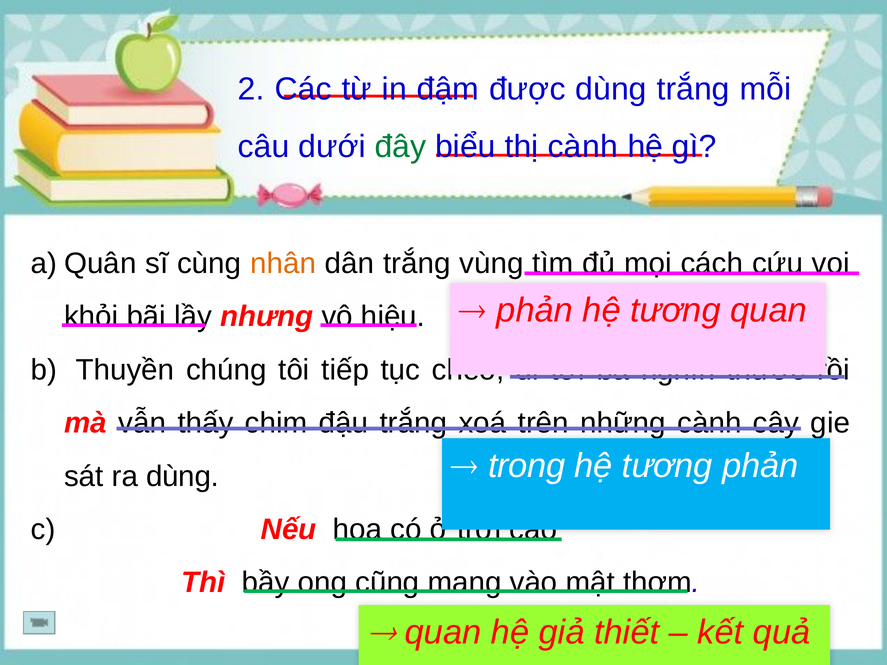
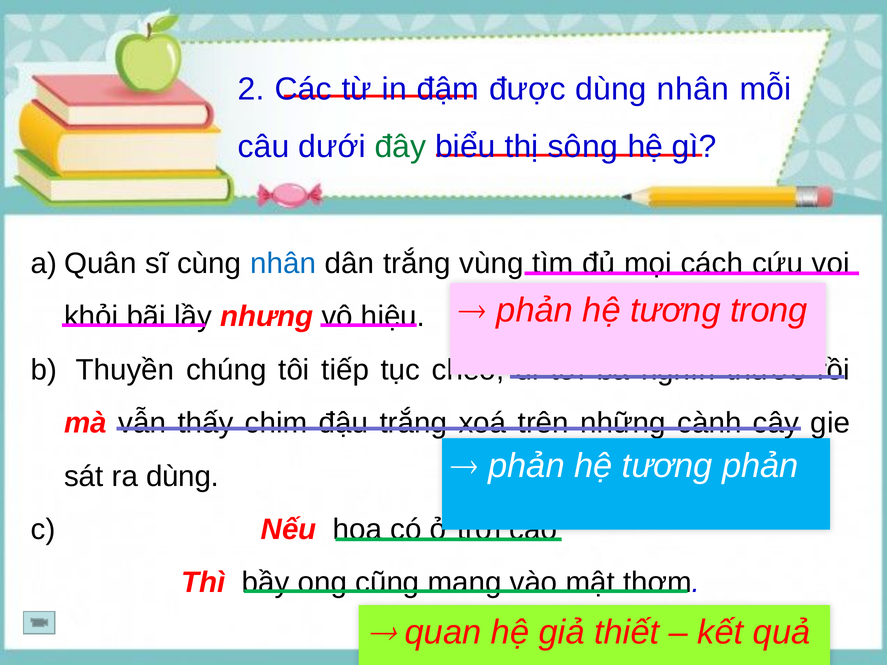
dùng trắng: trắng -> nhân
thị cành: cành -> sông
nhân at (283, 264) colour: orange -> blue
tương quan: quan -> trong
trong at (527, 466): trong -> phản
